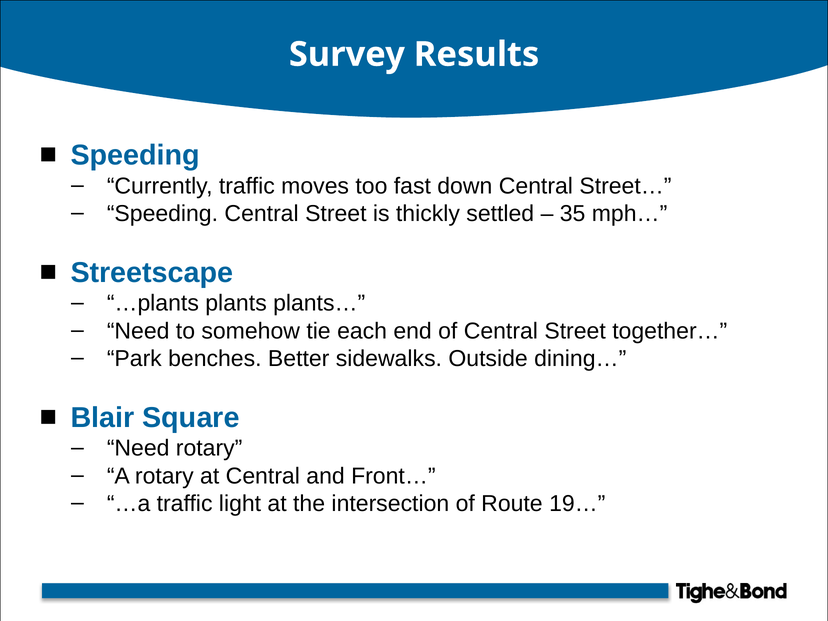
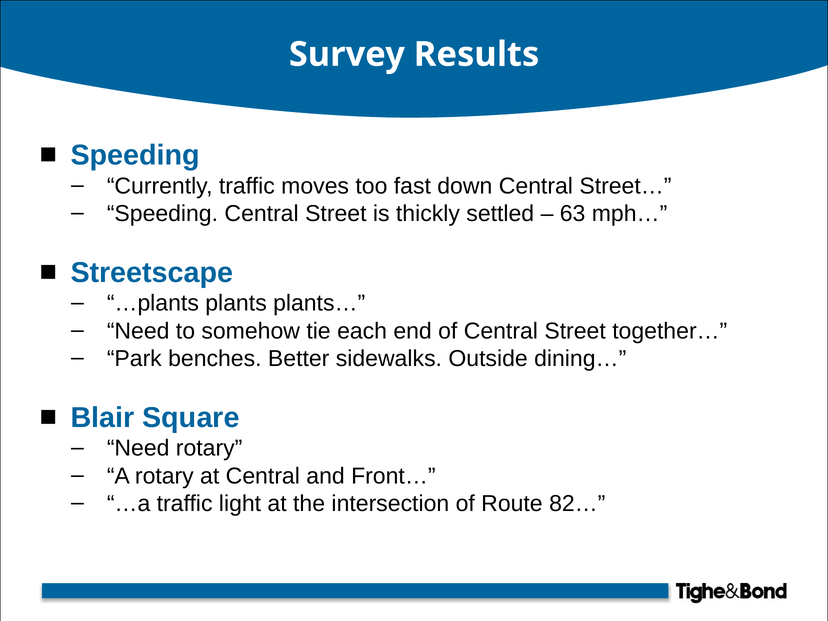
35: 35 -> 63
19…: 19… -> 82…
